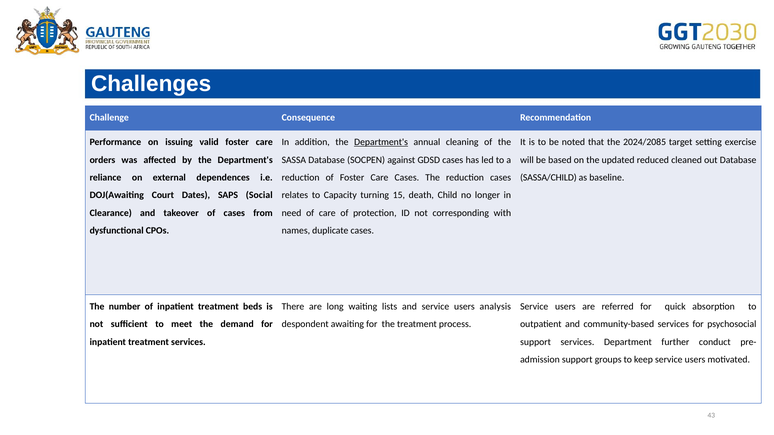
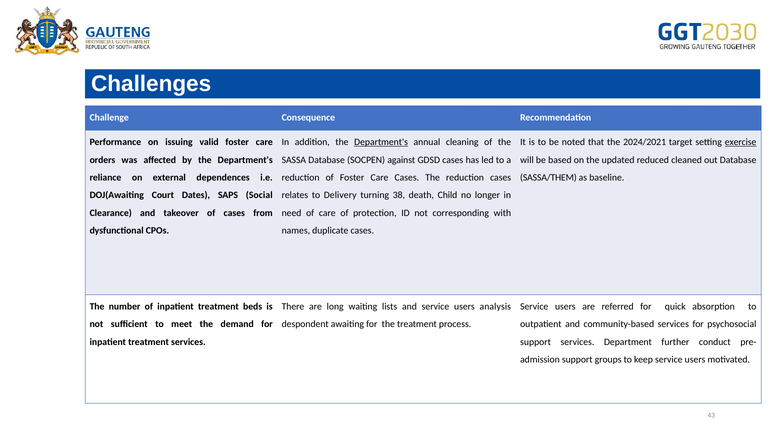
2024/2085: 2024/2085 -> 2024/2021
exercise underline: none -> present
SASSA/CHILD: SASSA/CHILD -> SASSA/THEM
Capacity: Capacity -> Delivery
15: 15 -> 38
